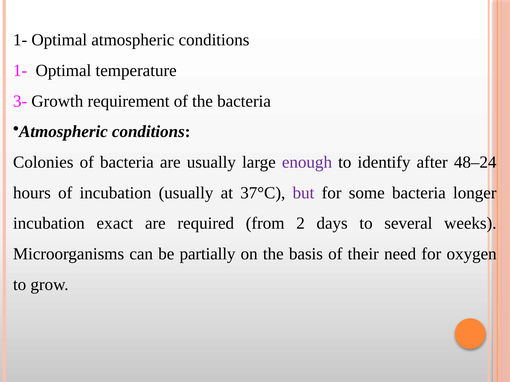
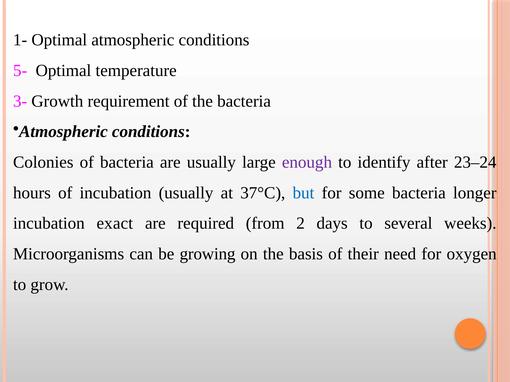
1- at (20, 71): 1- -> 5-
48–24: 48–24 -> 23–24
but colour: purple -> blue
partially: partially -> growing
